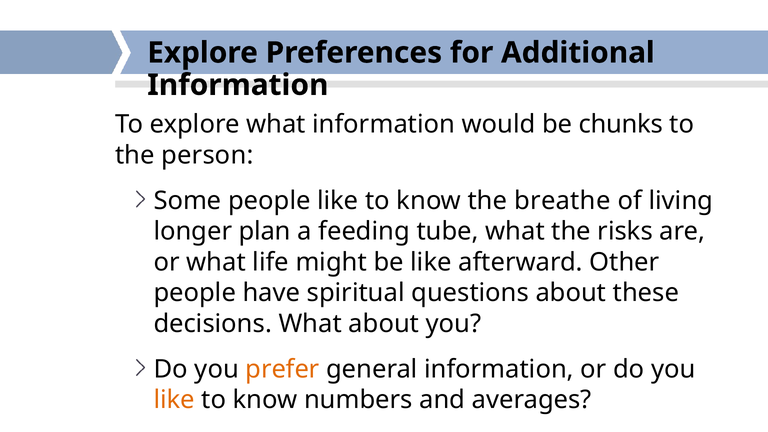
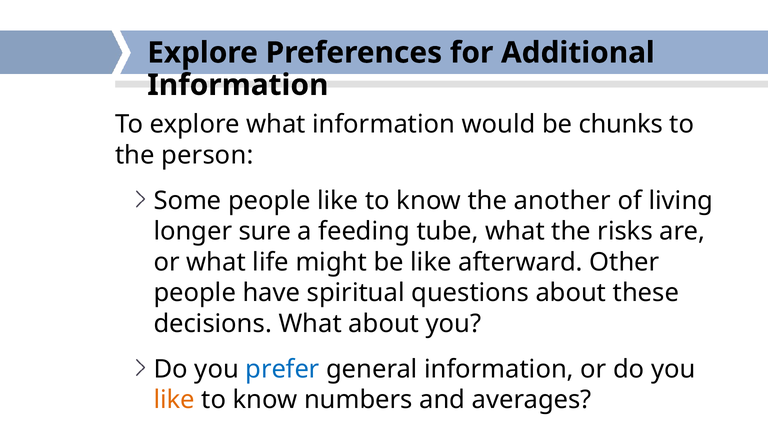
breathe: breathe -> another
plan: plan -> sure
prefer colour: orange -> blue
